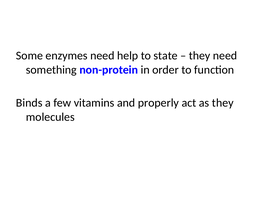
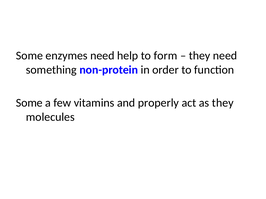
state: state -> form
Binds at (29, 103): Binds -> Some
